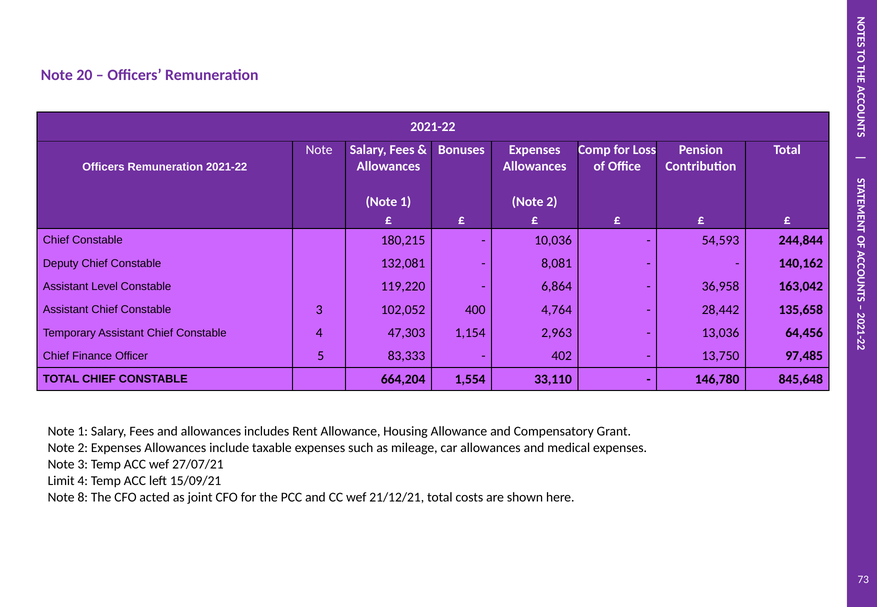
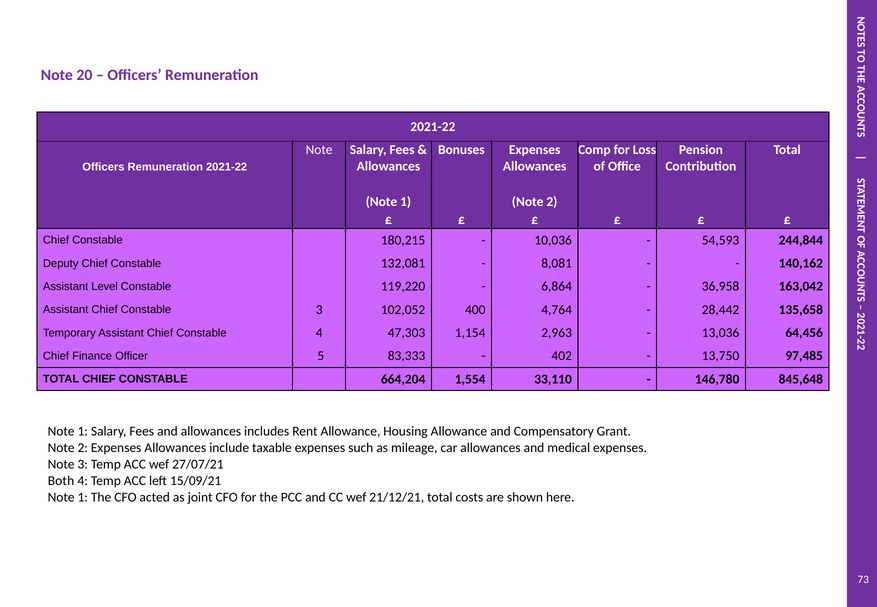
Limit: Limit -> Both
8 at (83, 497): 8 -> 1
